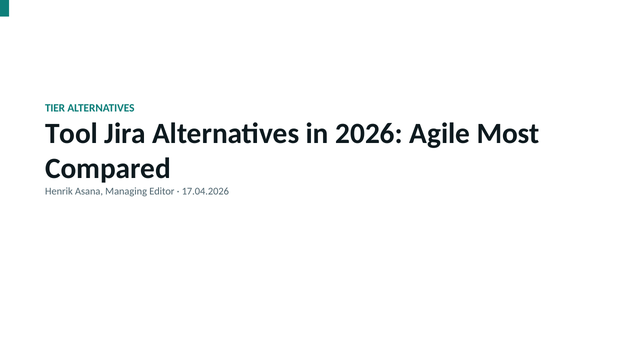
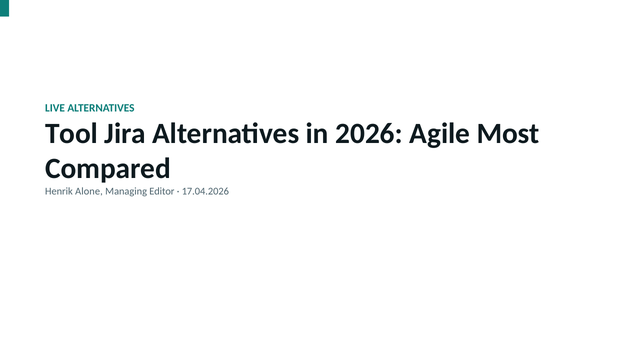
TIER: TIER -> LIVE
Asana: Asana -> Alone
